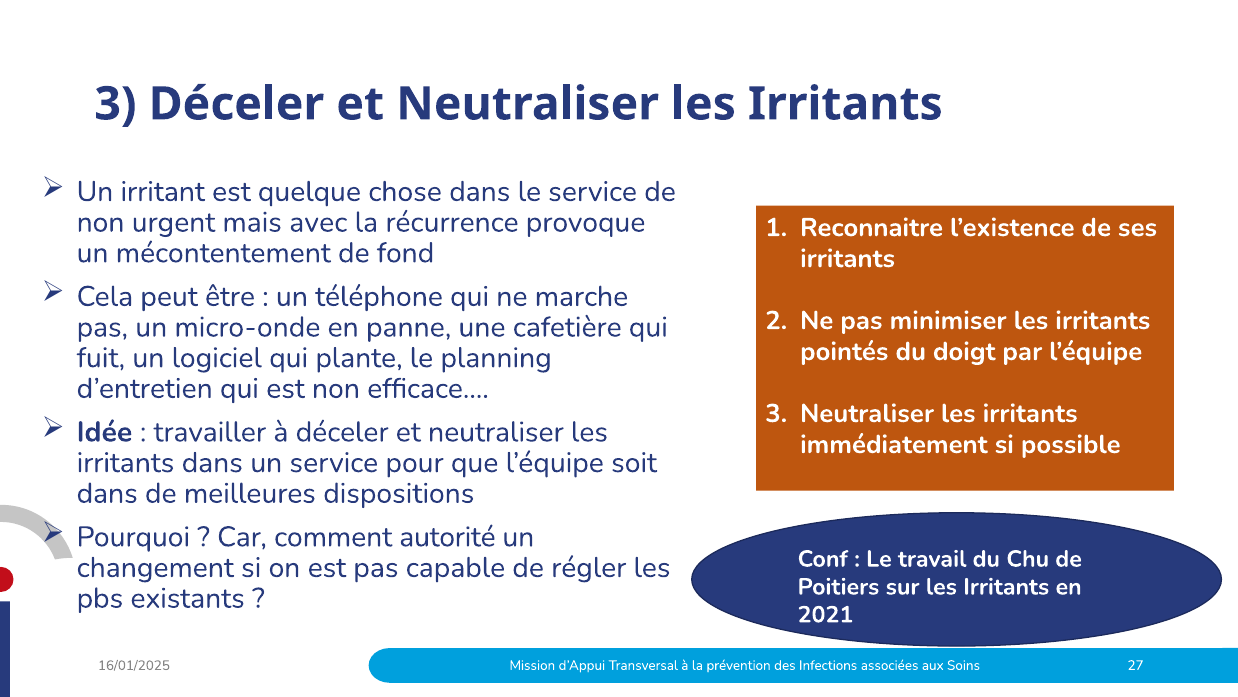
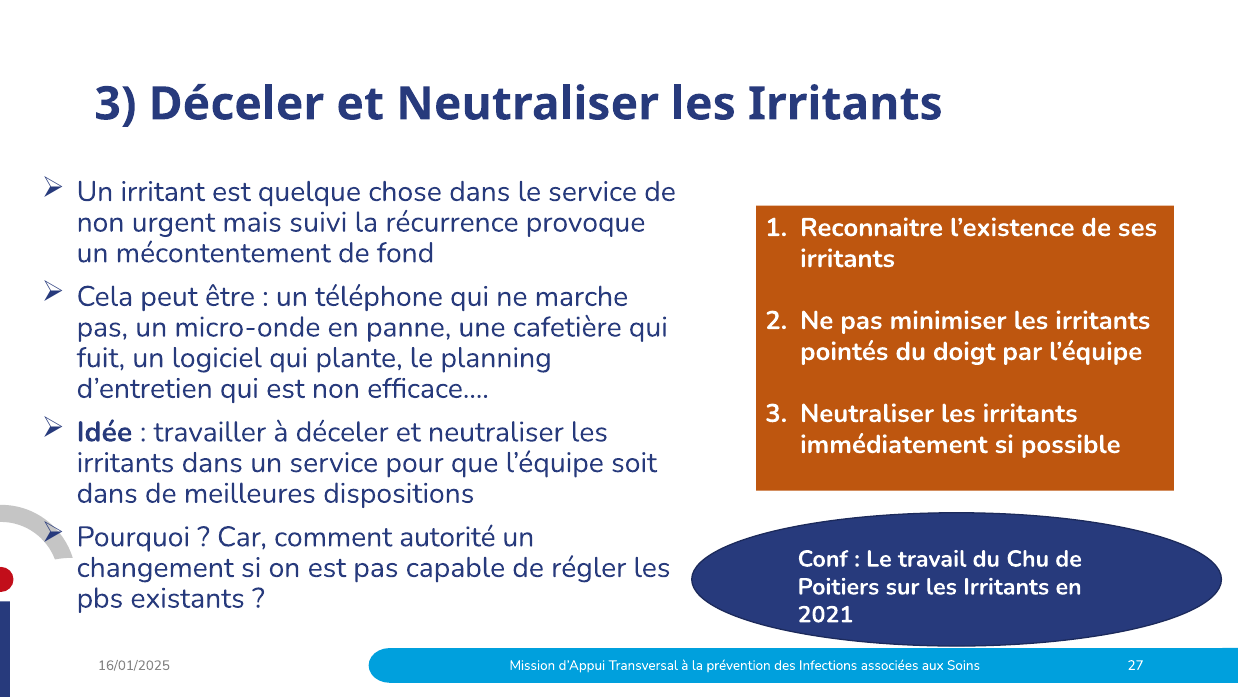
avec: avec -> suivi
